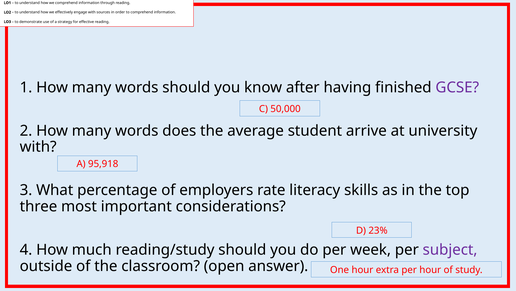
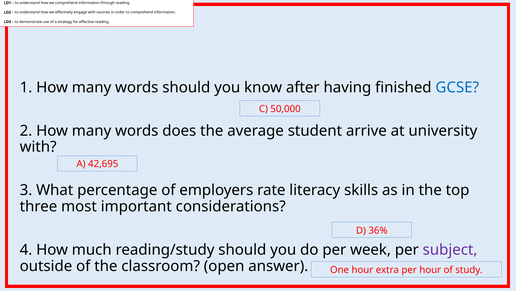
GCSE colour: purple -> blue
95,918: 95,918 -> 42,695
23%: 23% -> 36%
